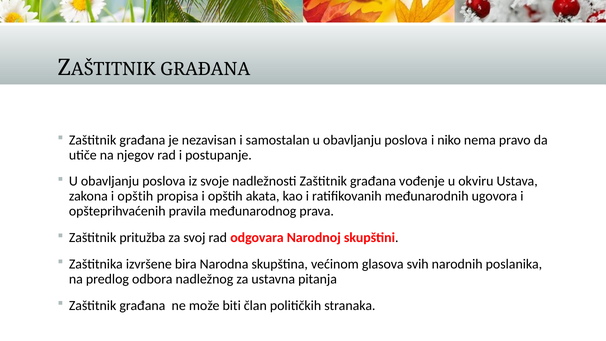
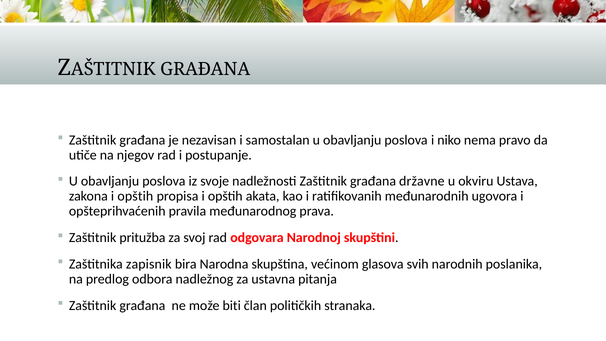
vođenje: vođenje -> državne
izvršene: izvršene -> zapisnik
